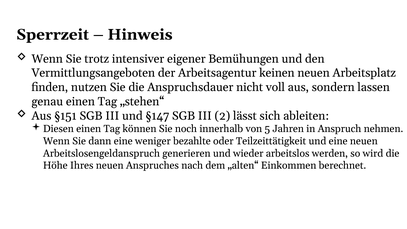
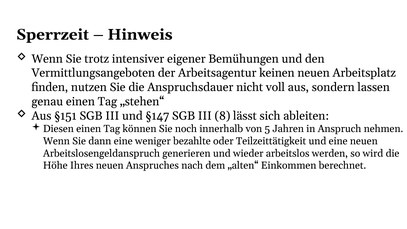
2: 2 -> 8
